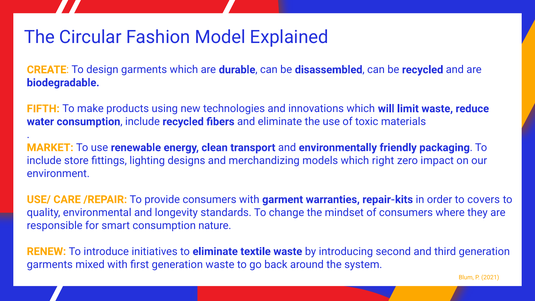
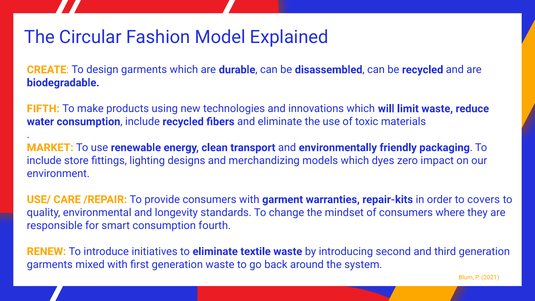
right: right -> dyes
nature: nature -> fourth
